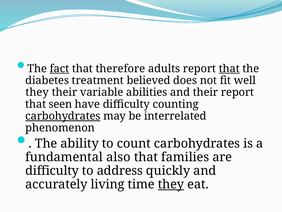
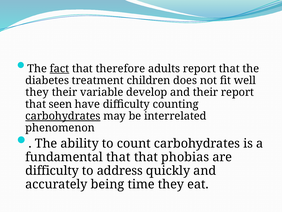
that at (229, 68) underline: present -> none
believed: believed -> children
abilities: abilities -> develop
fundamental also: also -> that
families: families -> phobias
living: living -> being
they at (171, 184) underline: present -> none
